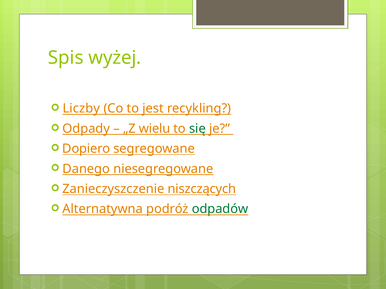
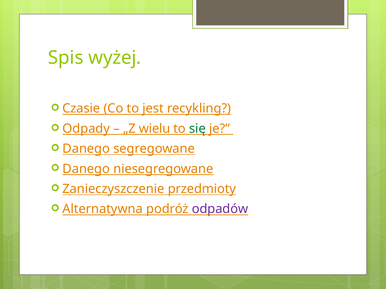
Liczby: Liczby -> Czasie
Dopiero at (86, 149): Dopiero -> Danego
niszczących: niszczących -> przedmioty
odpadów colour: green -> purple
